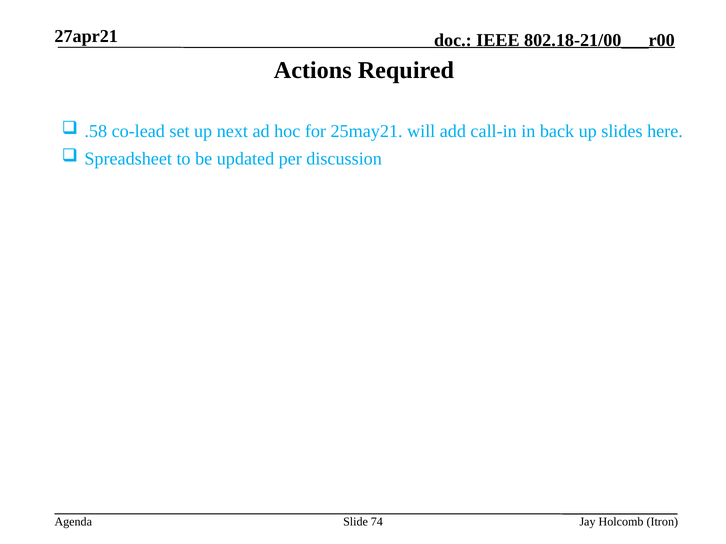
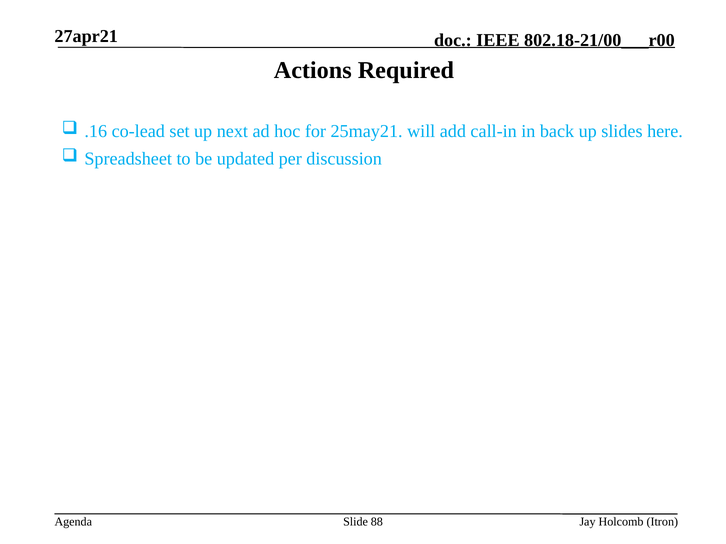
.58: .58 -> .16
74: 74 -> 88
